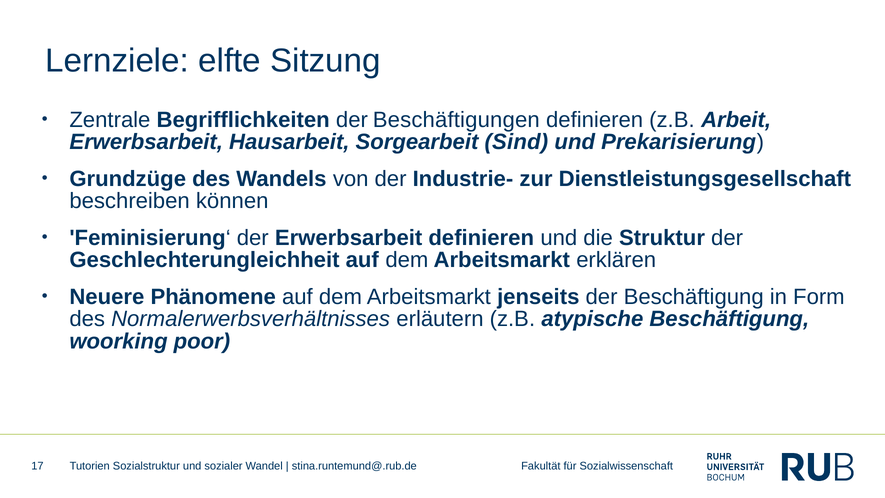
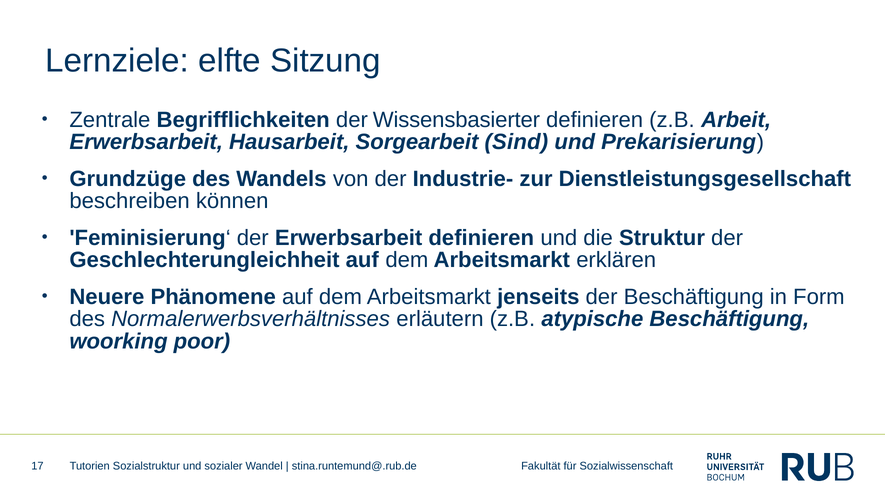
Beschäftigungen: Beschäftigungen -> Wissensbasierter
